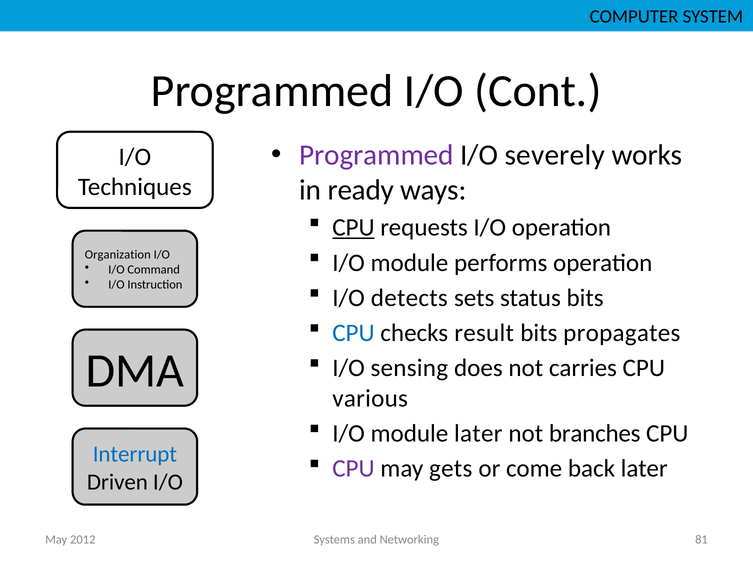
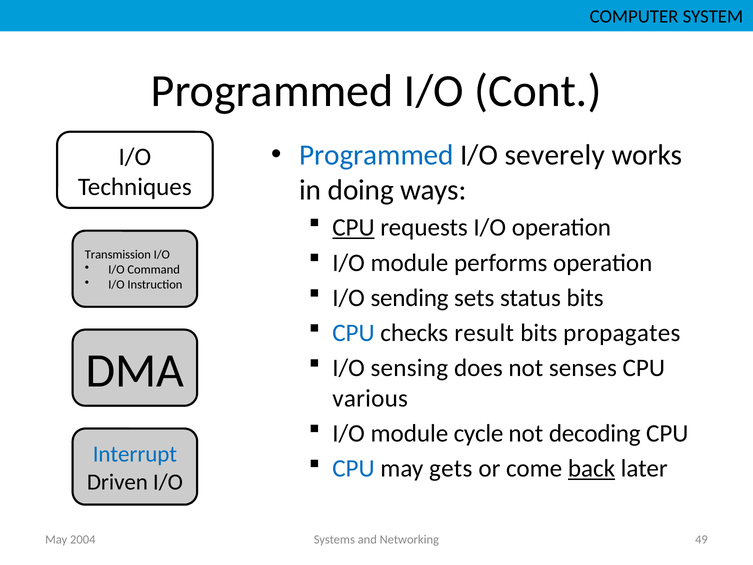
Programmed at (376, 155) colour: purple -> blue
ready: ready -> doing
Organization at (118, 254): Organization -> Transmission
detects: detects -> sending
carries: carries -> senses
module later: later -> cycle
branches: branches -> decoding
CPU at (353, 468) colour: purple -> blue
back underline: none -> present
81: 81 -> 49
2012: 2012 -> 2004
